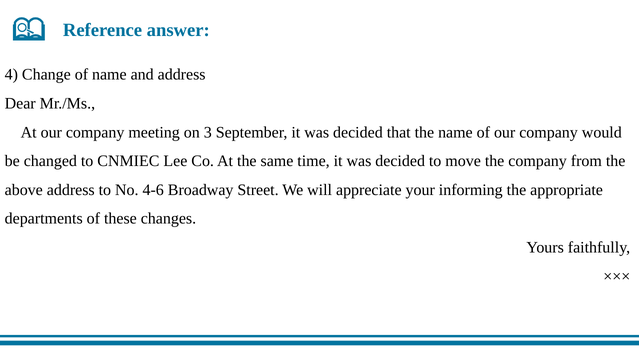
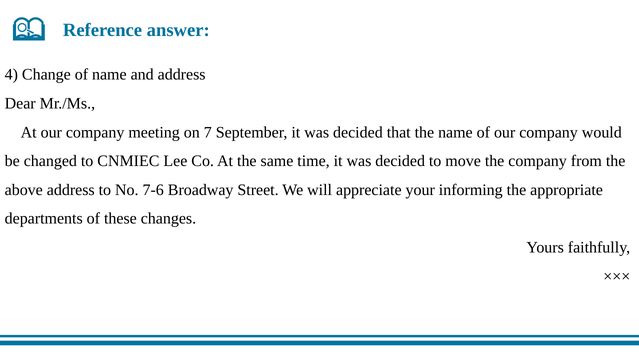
3: 3 -> 7
4-6: 4-6 -> 7-6
